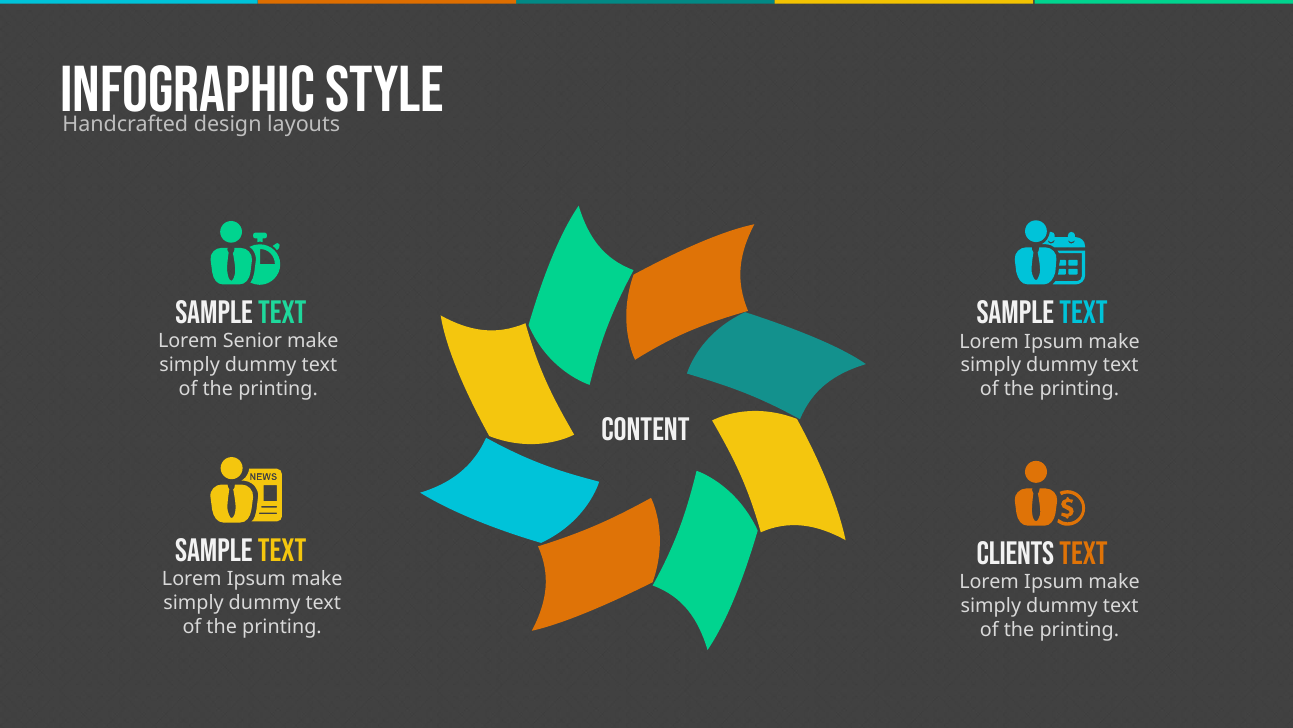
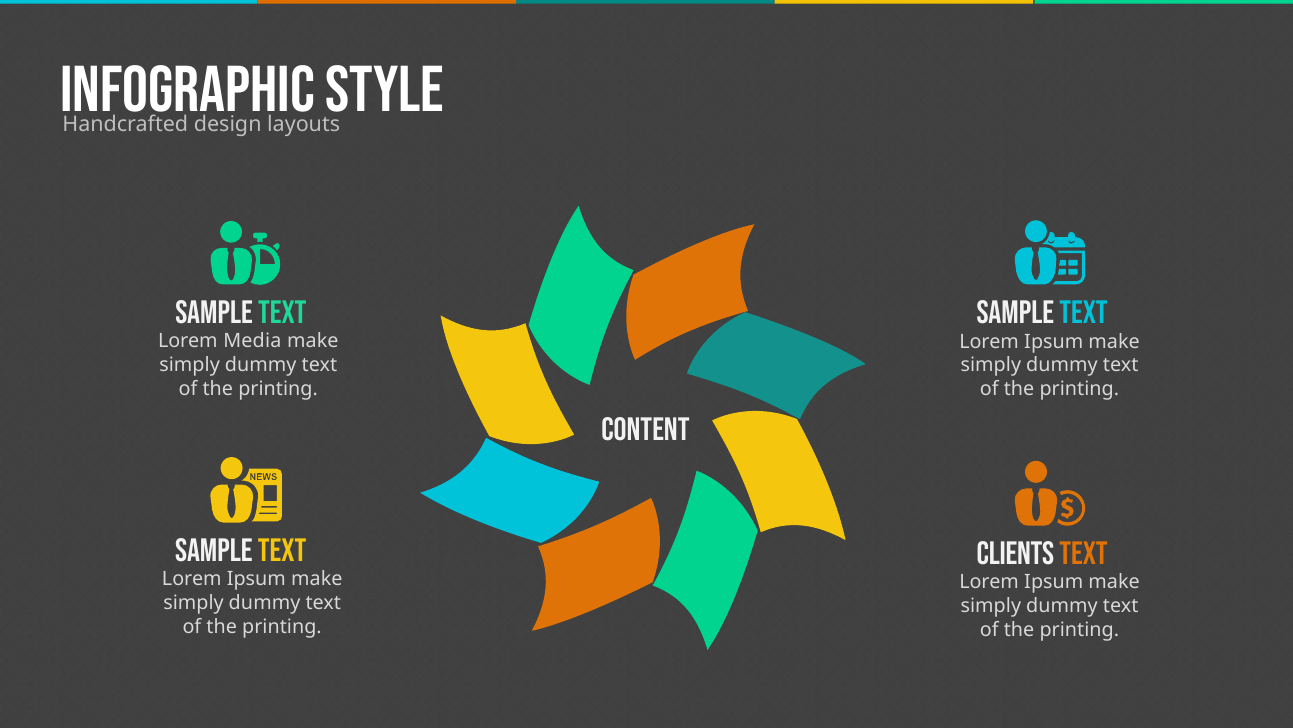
Senior: Senior -> Media
